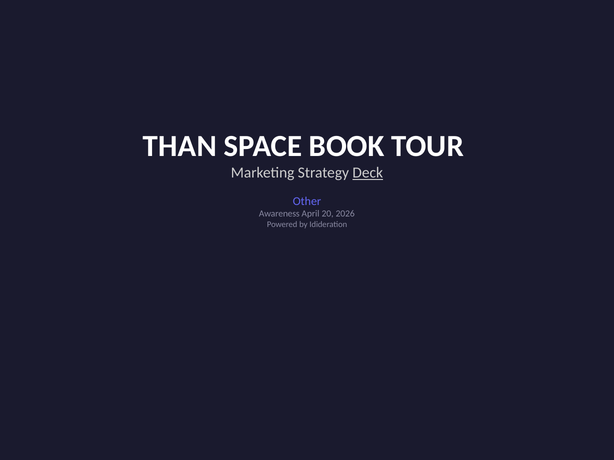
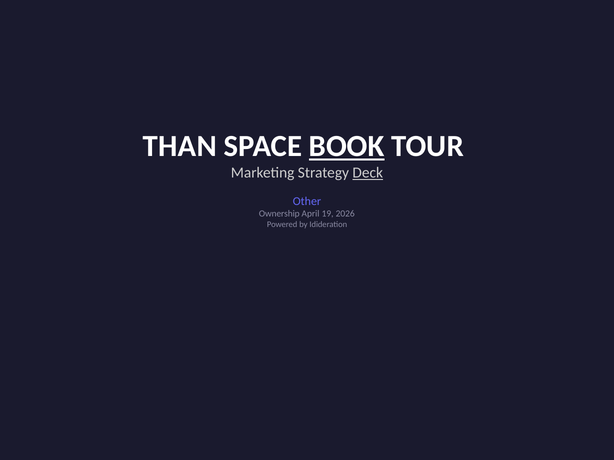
BOOK underline: none -> present
Awareness: Awareness -> Ownership
20: 20 -> 19
